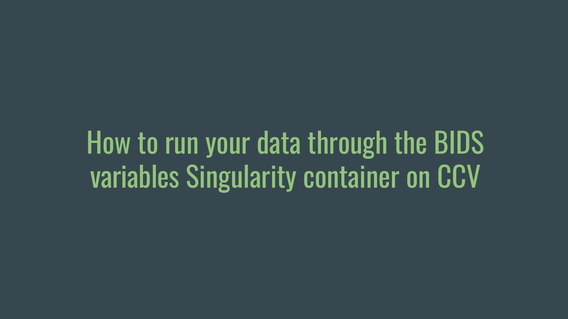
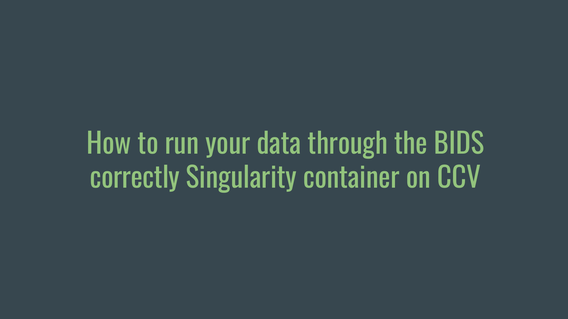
variables: variables -> correctly
